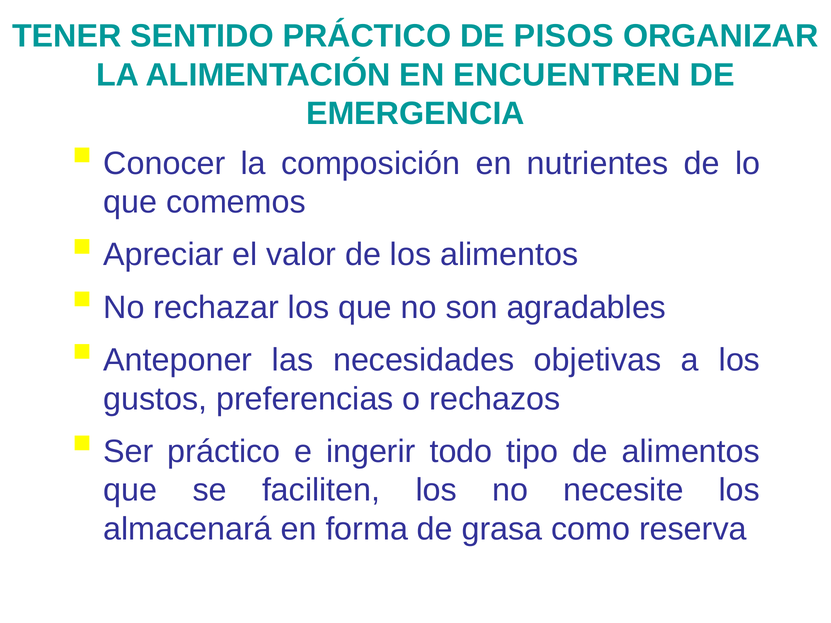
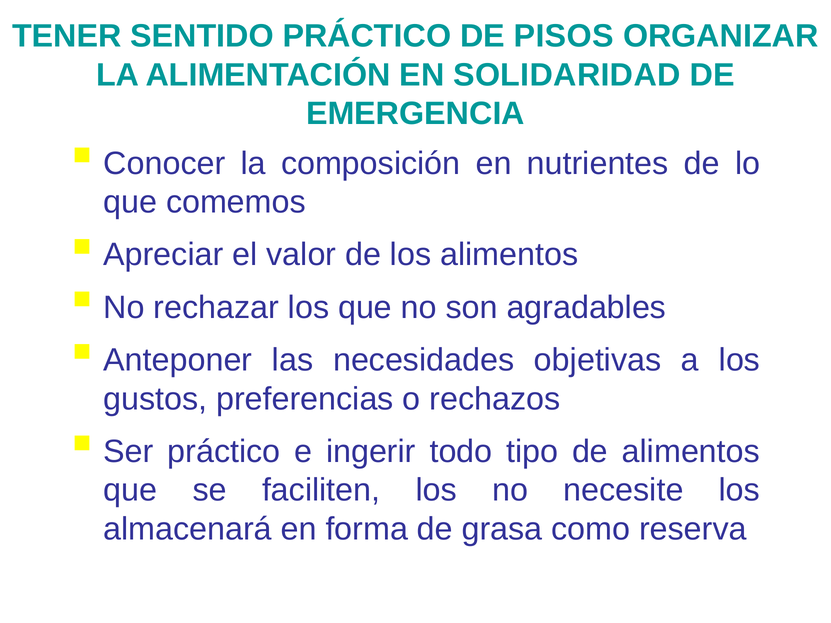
ENCUENTREN: ENCUENTREN -> SOLIDARIDAD
